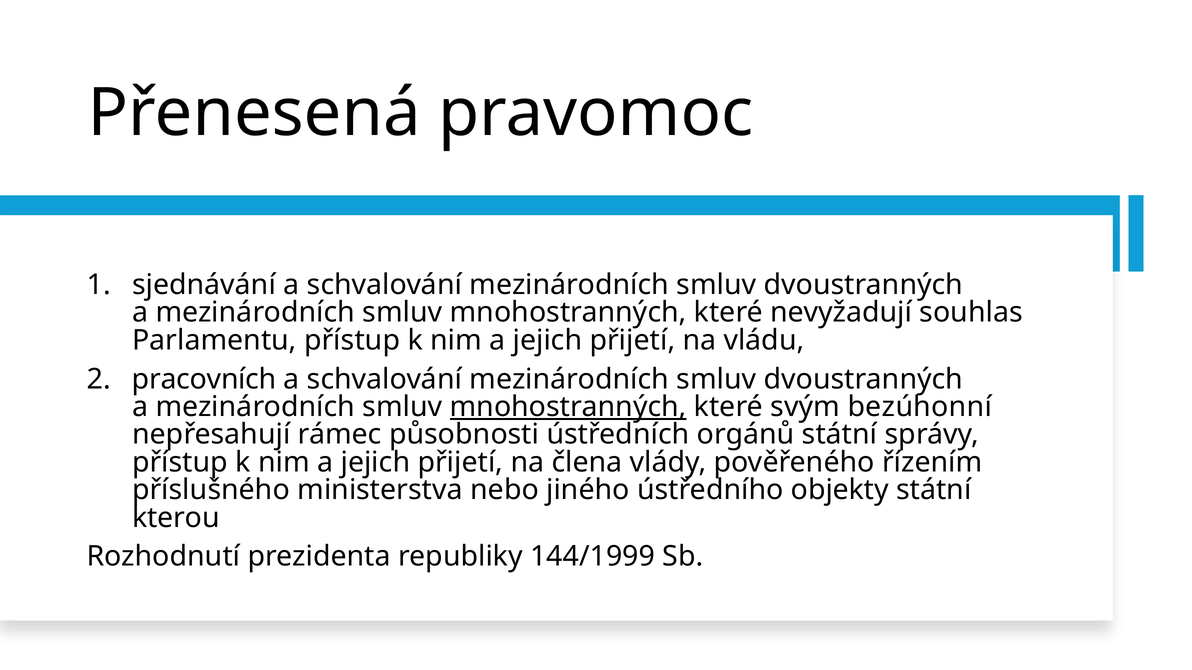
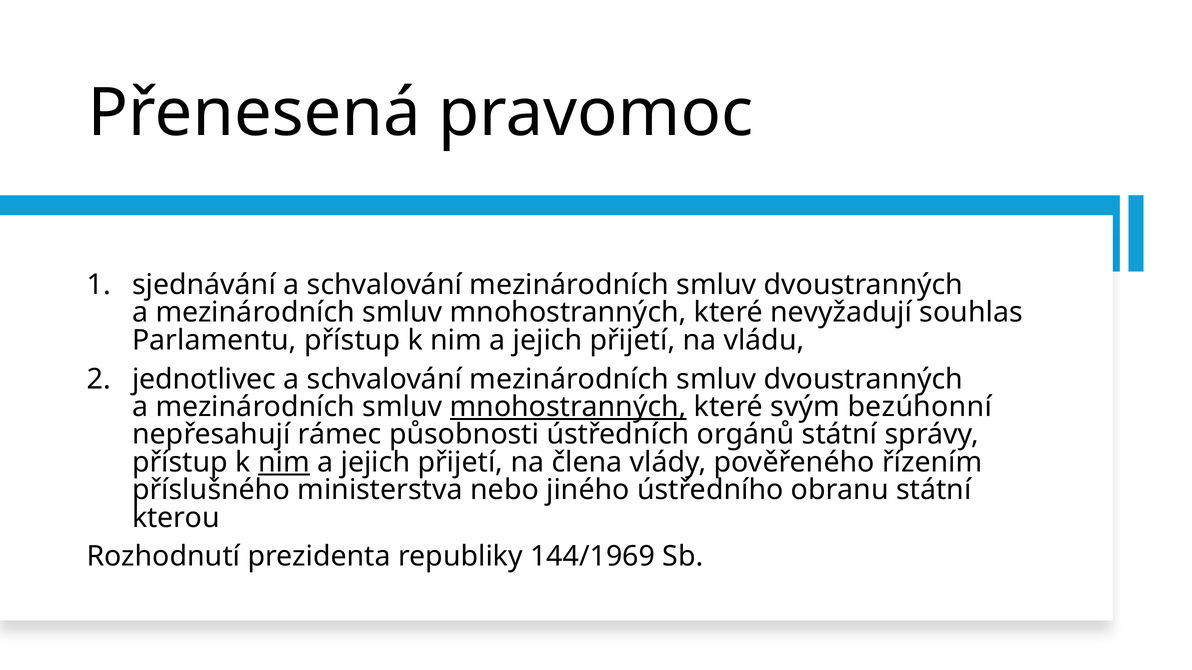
pracovních: pracovních -> jednotlivec
nim at (284, 463) underline: none -> present
objekty: objekty -> obranu
144/1999: 144/1999 -> 144/1969
